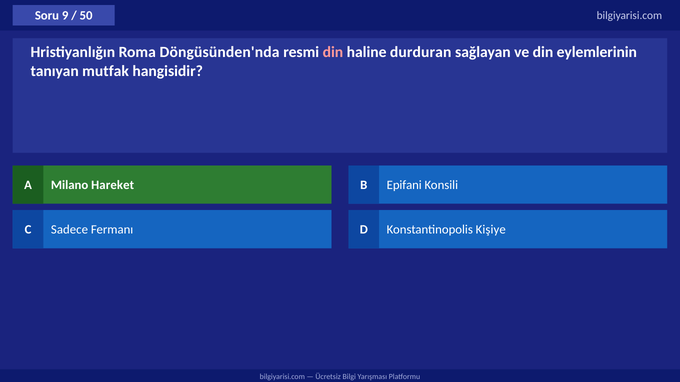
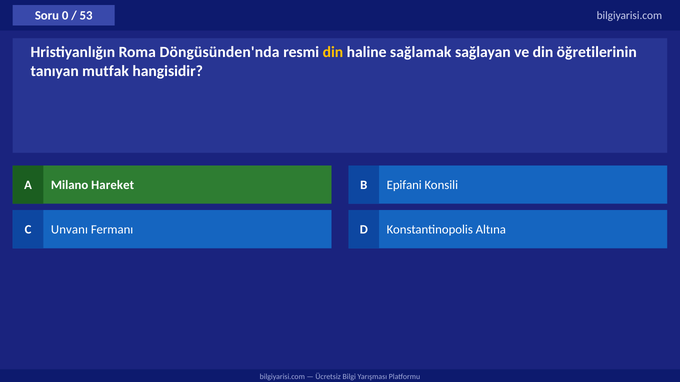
9: 9 -> 0
50: 50 -> 53
din at (333, 52) colour: pink -> yellow
durduran: durduran -> sağlamak
eylemlerinin: eylemlerinin -> öğretilerinin
Sadece: Sadece -> Unvanı
Kişiye: Kişiye -> Altına
